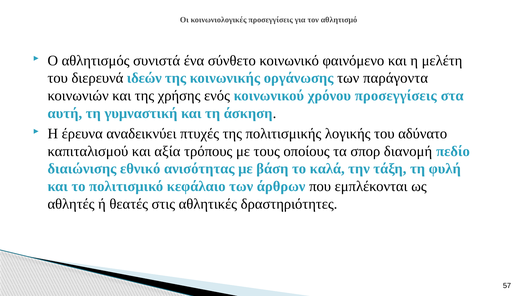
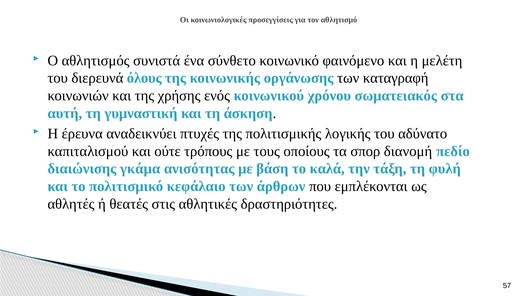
ιδεών: ιδεών -> όλους
παράγοντα: παράγοντα -> καταγραφή
χρόνου προσεγγίσεις: προσεγγίσεις -> σωματειακός
αξία: αξία -> ούτε
εθνικό: εθνικό -> γκάμα
